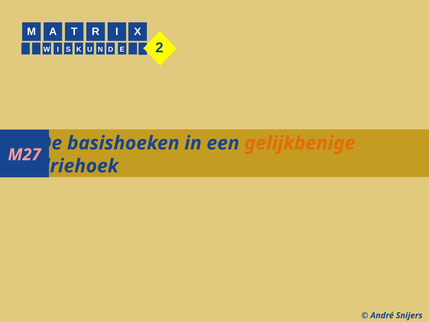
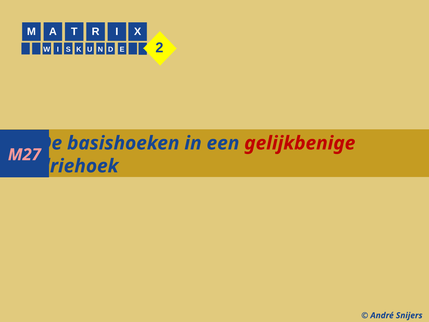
gelijkbenige colour: orange -> red
